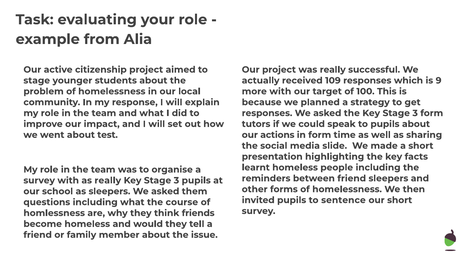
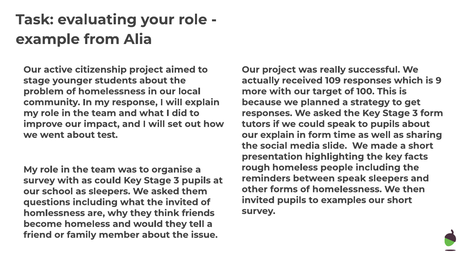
our actions: actions -> explain
learnt: learnt -> rough
between friend: friend -> speak
as really: really -> could
sentence: sentence -> examples
the course: course -> invited
